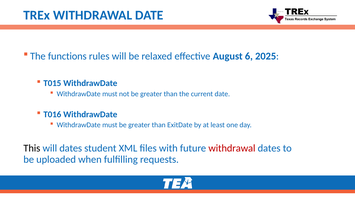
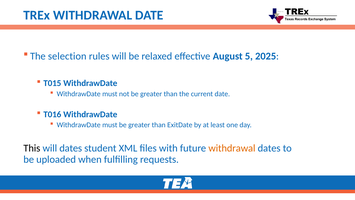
functions: functions -> selection
6: 6 -> 5
withdrawal at (232, 148) colour: red -> orange
